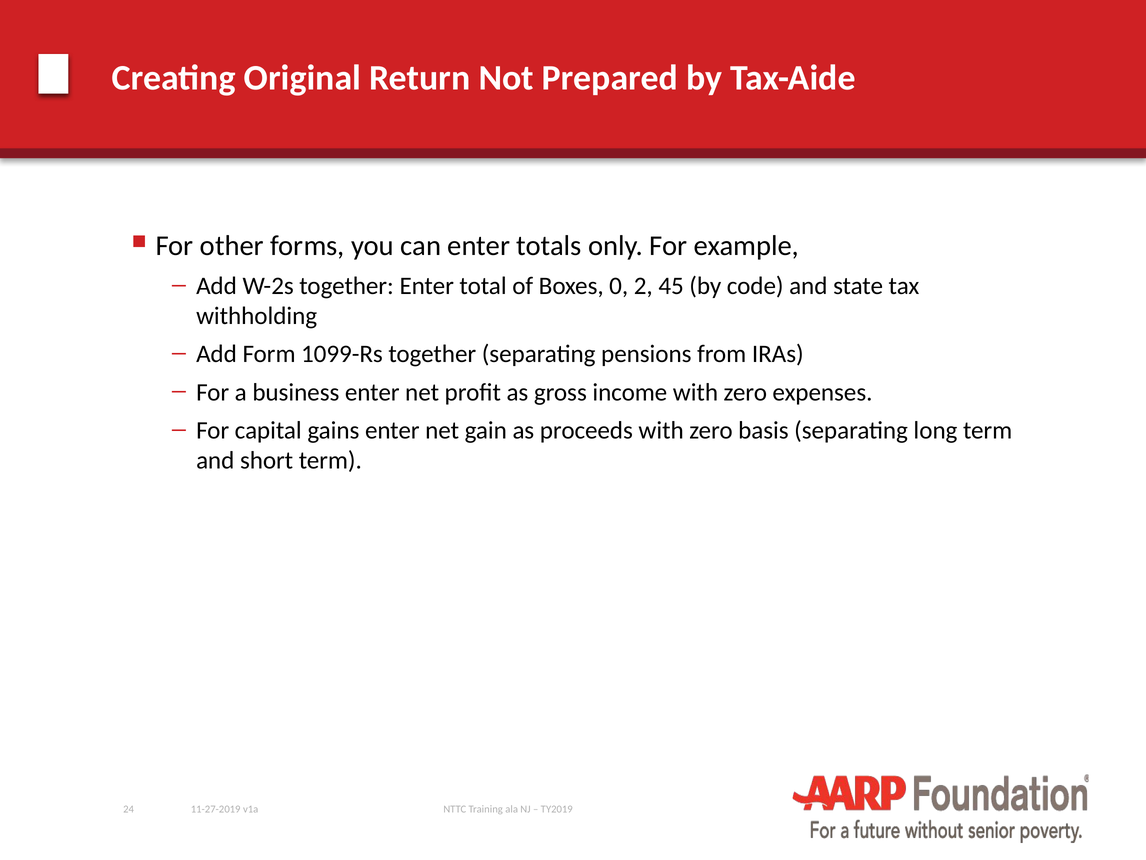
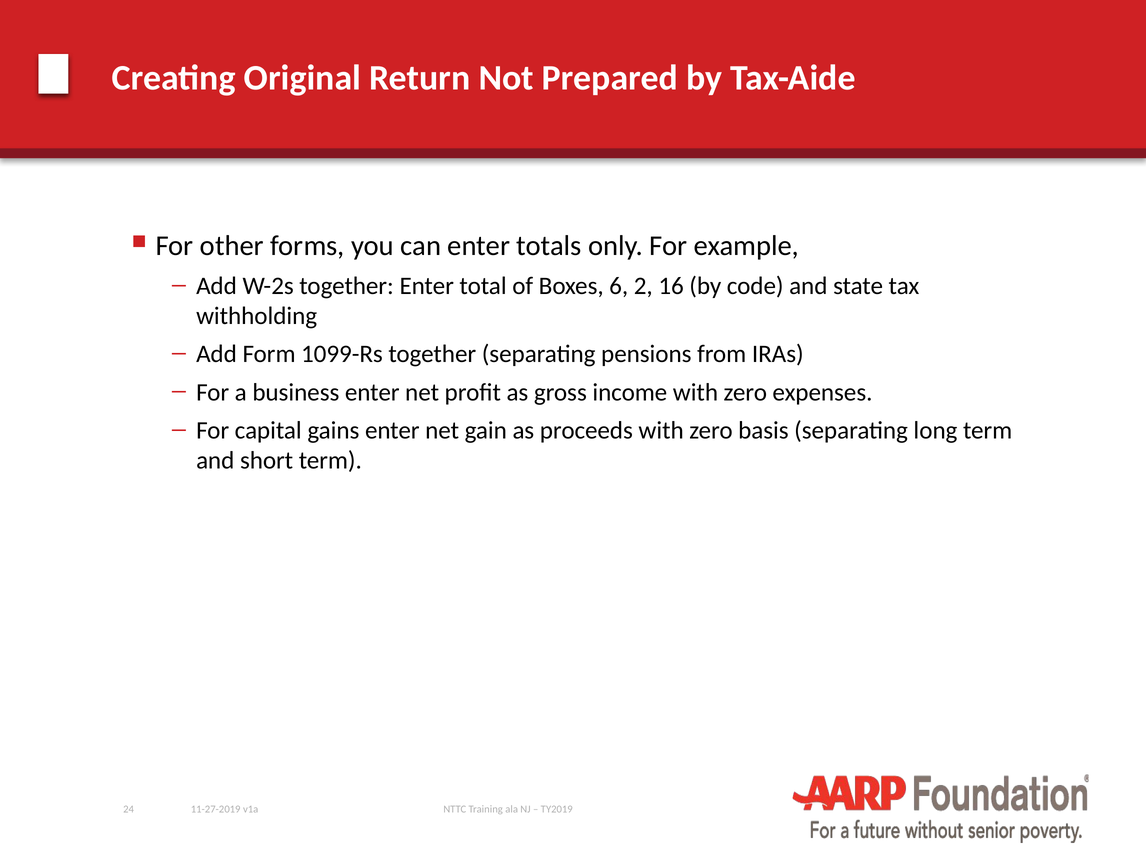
0: 0 -> 6
45: 45 -> 16
